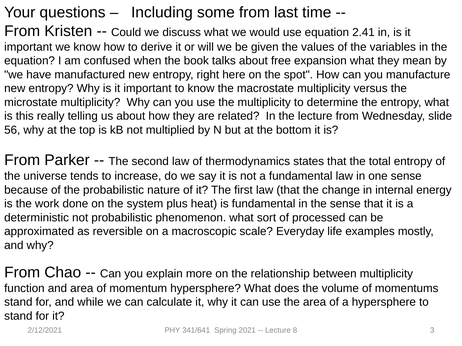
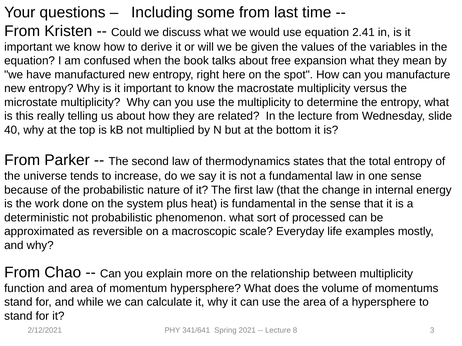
56: 56 -> 40
